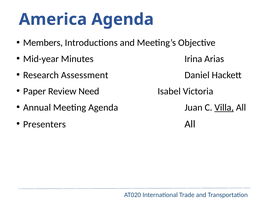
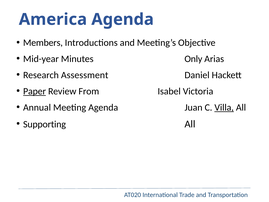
Irina: Irina -> Only
Paper underline: none -> present
Need: Need -> From
Presenters: Presenters -> Supporting
